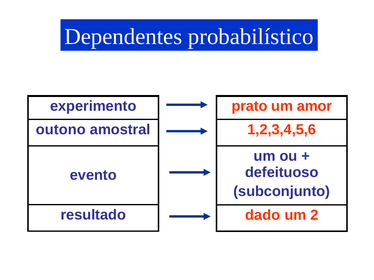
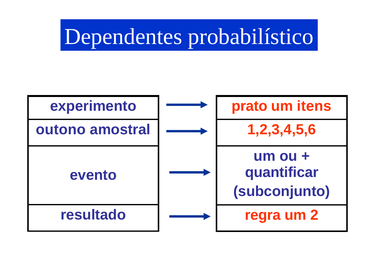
amor: amor -> itens
defeituoso: defeituoso -> quantificar
dado: dado -> regra
